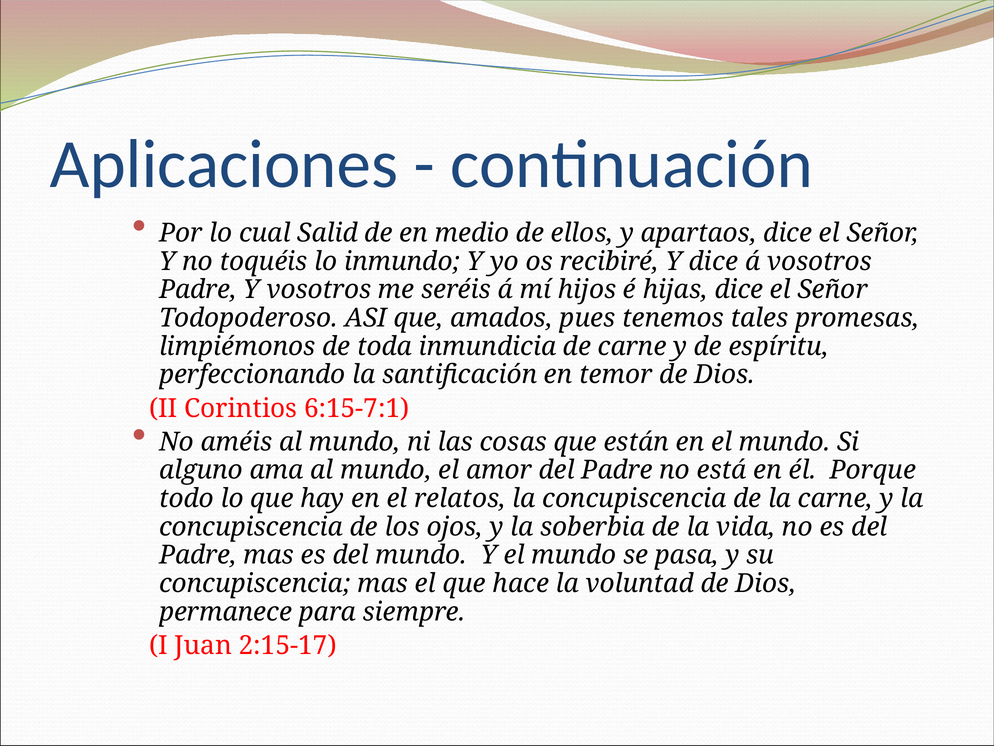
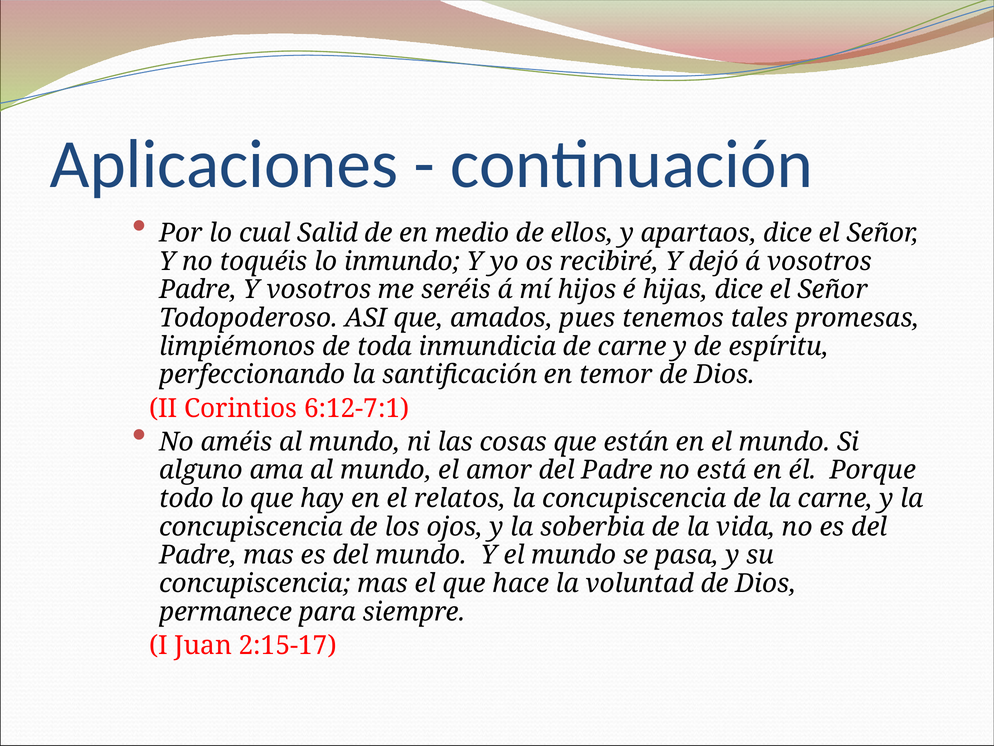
Y dice: dice -> dejó
6:15-7:1: 6:15-7:1 -> 6:12-7:1
